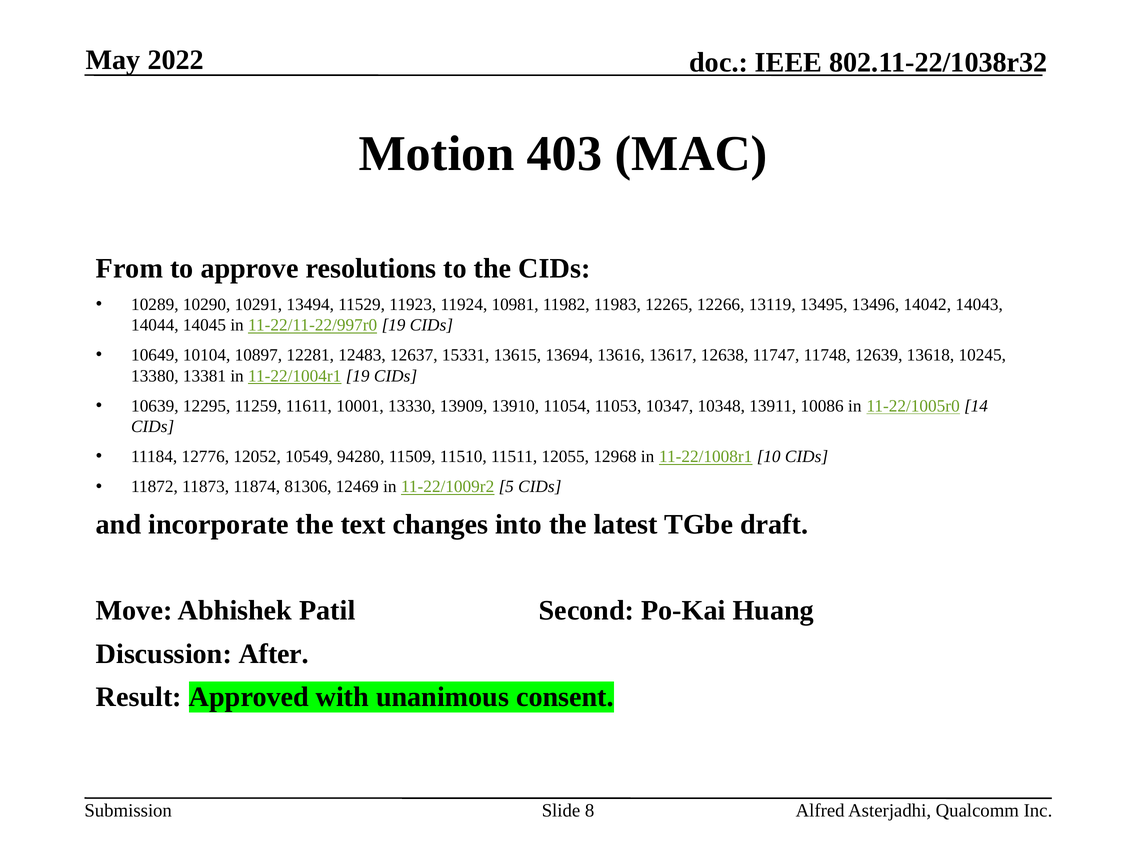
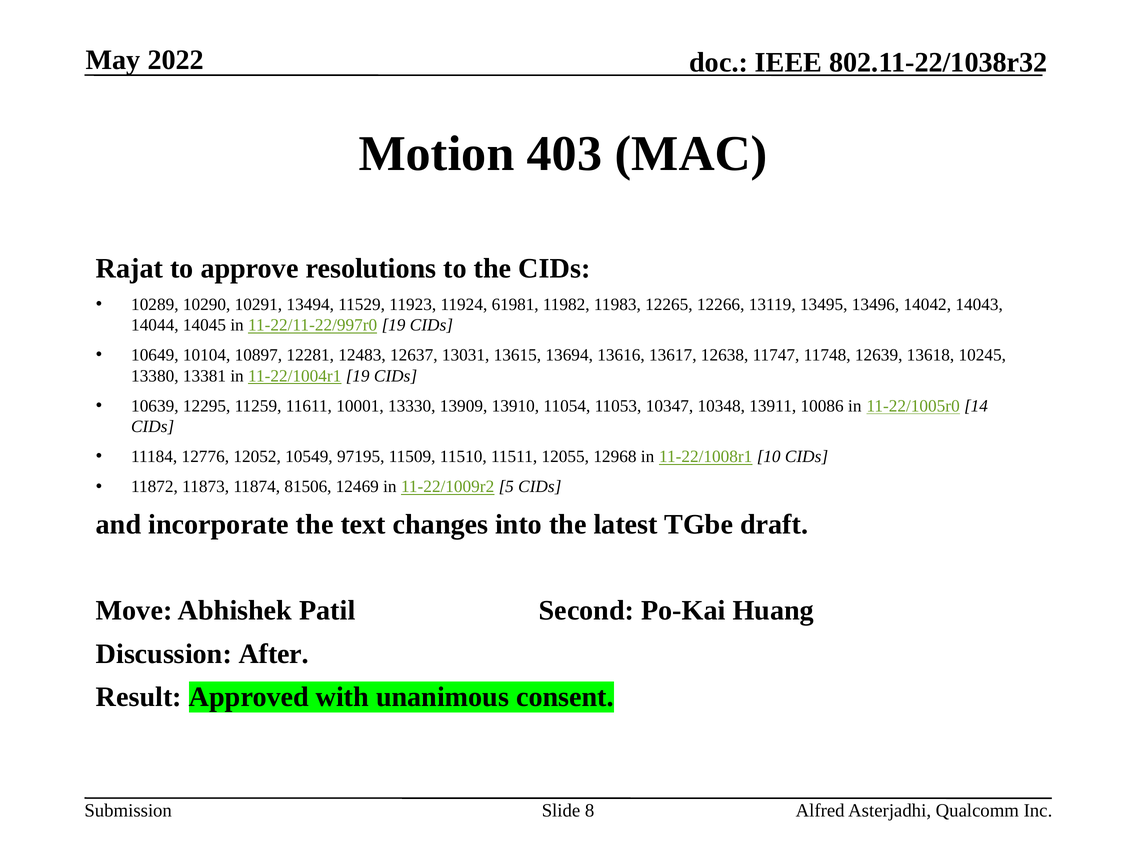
From: From -> Rajat
10981: 10981 -> 61981
15331: 15331 -> 13031
94280: 94280 -> 97195
81306: 81306 -> 81506
